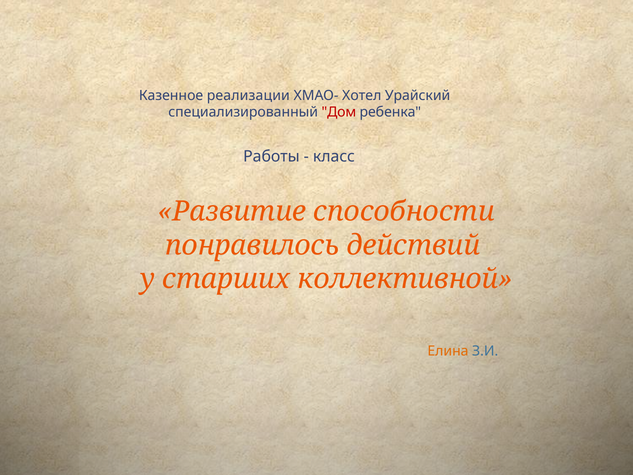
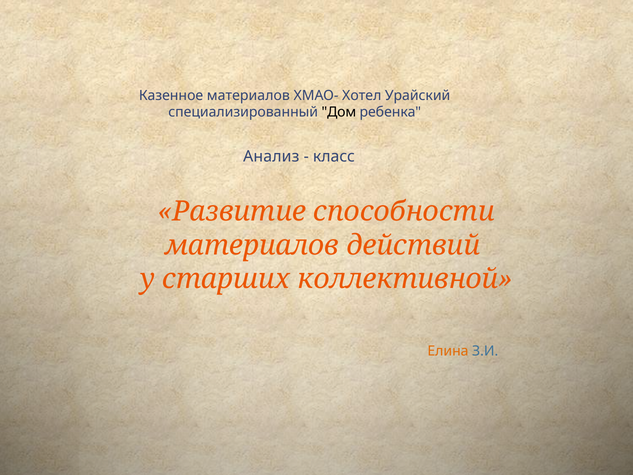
Казенное реализации: реализации -> материалов
Дом colour: red -> black
Работы: Работы -> Анализ
понравилось at (252, 245): понравилось -> материалов
